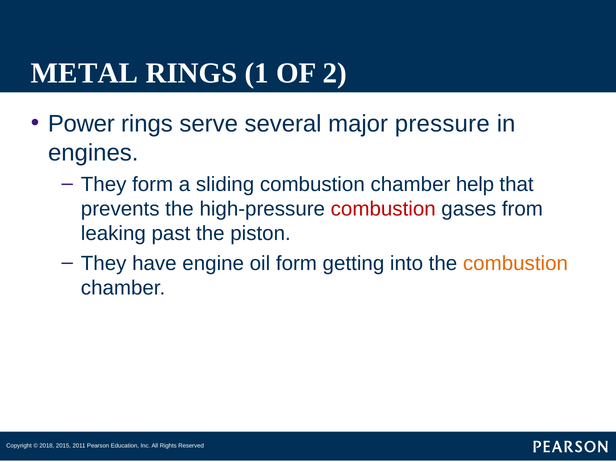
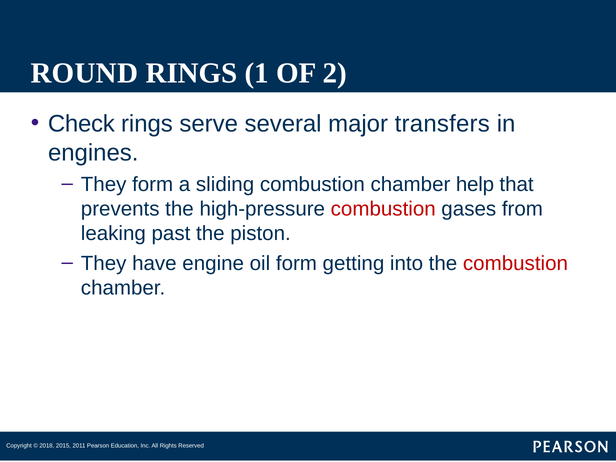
METAL: METAL -> ROUND
Power: Power -> Check
pressure: pressure -> transfers
combustion at (515, 263) colour: orange -> red
